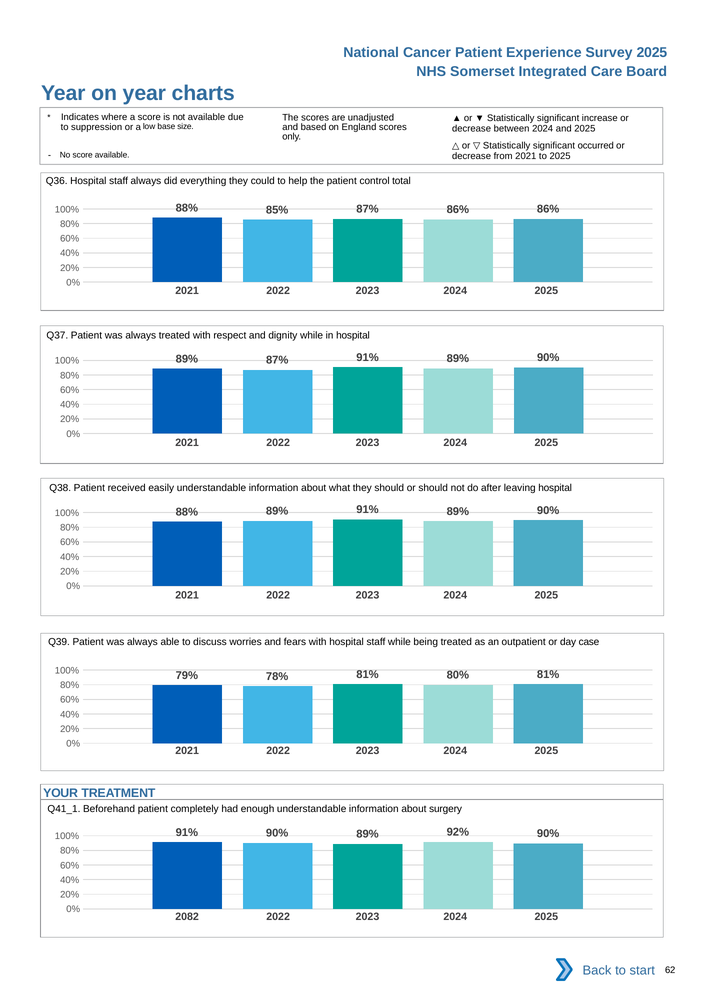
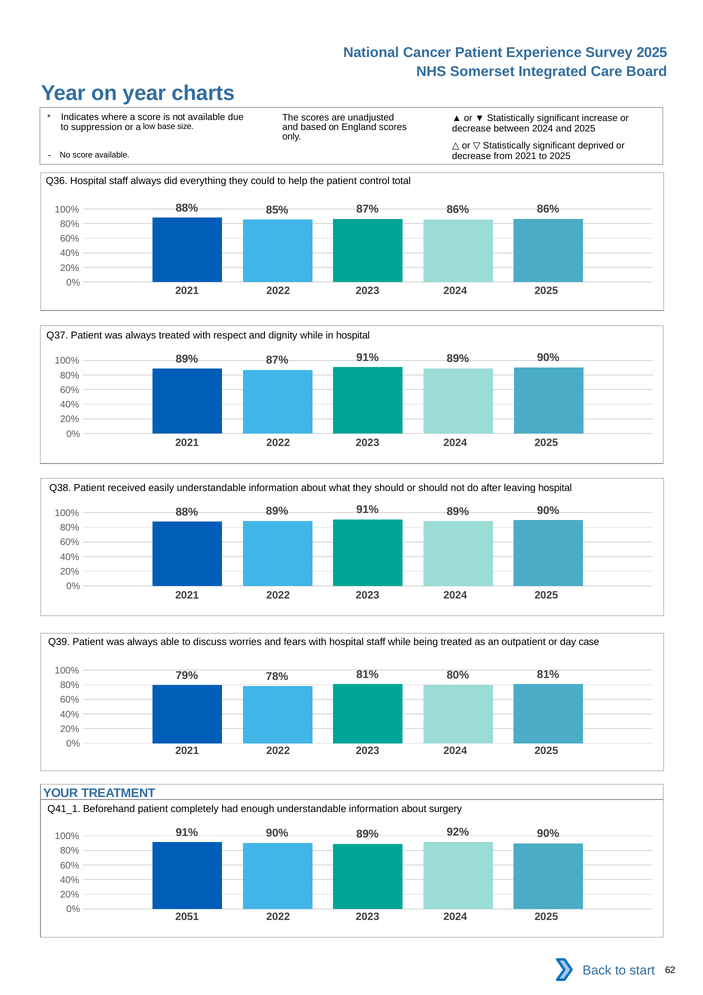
occurred: occurred -> deprived
2082: 2082 -> 2051
